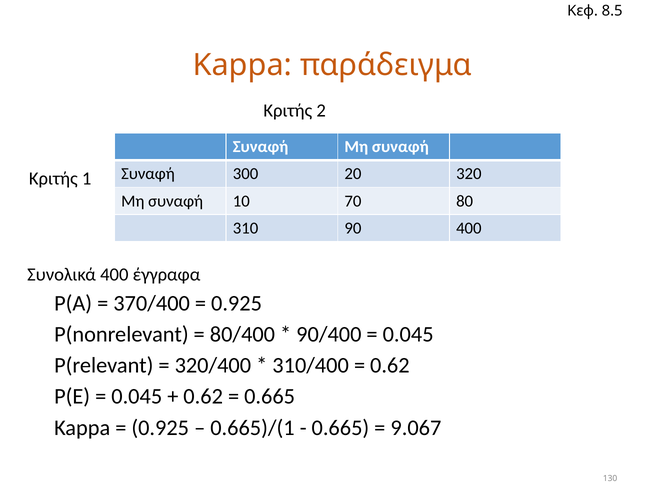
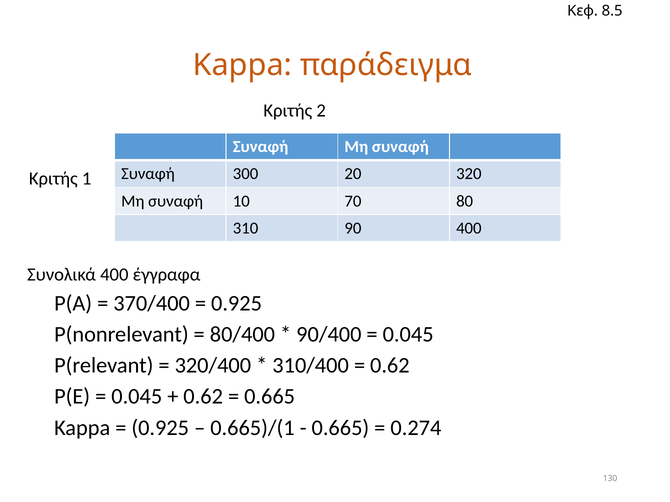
9.067: 9.067 -> 0.274
